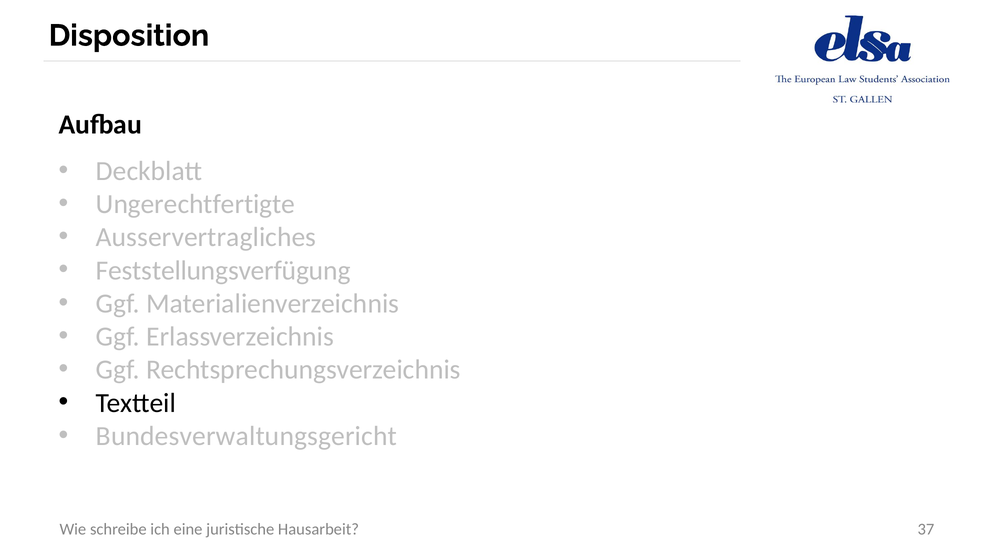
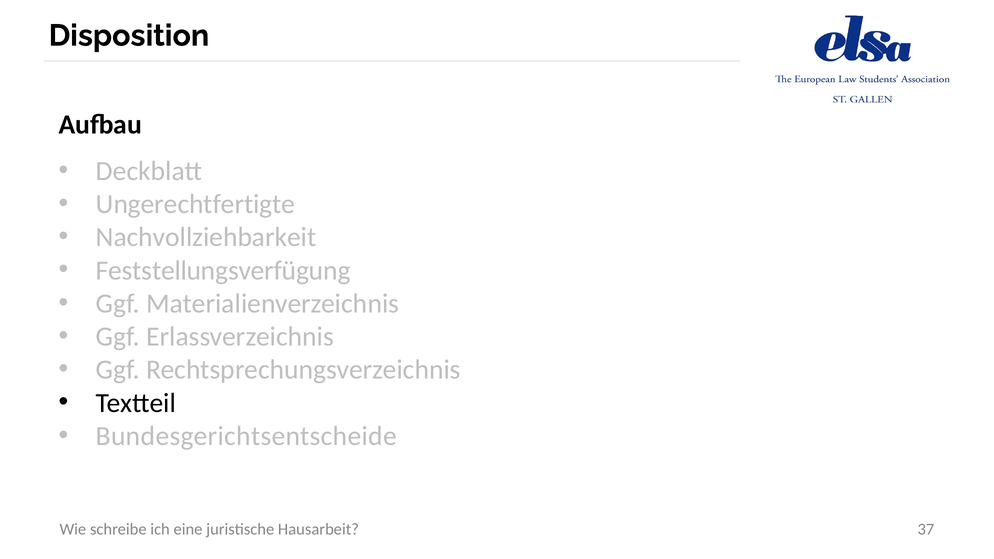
Ausservertragliches: Ausservertragliches -> Nachvollziehbarkeit
Bundesverwaltungsgericht: Bundesverwaltungsgericht -> Bundesgerichtsentscheide
